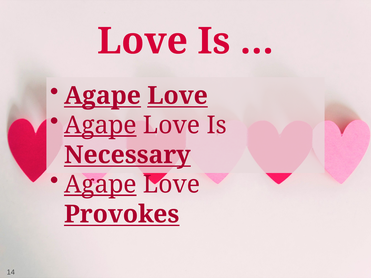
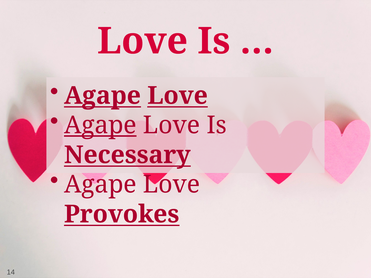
Agape at (100, 185) underline: present -> none
